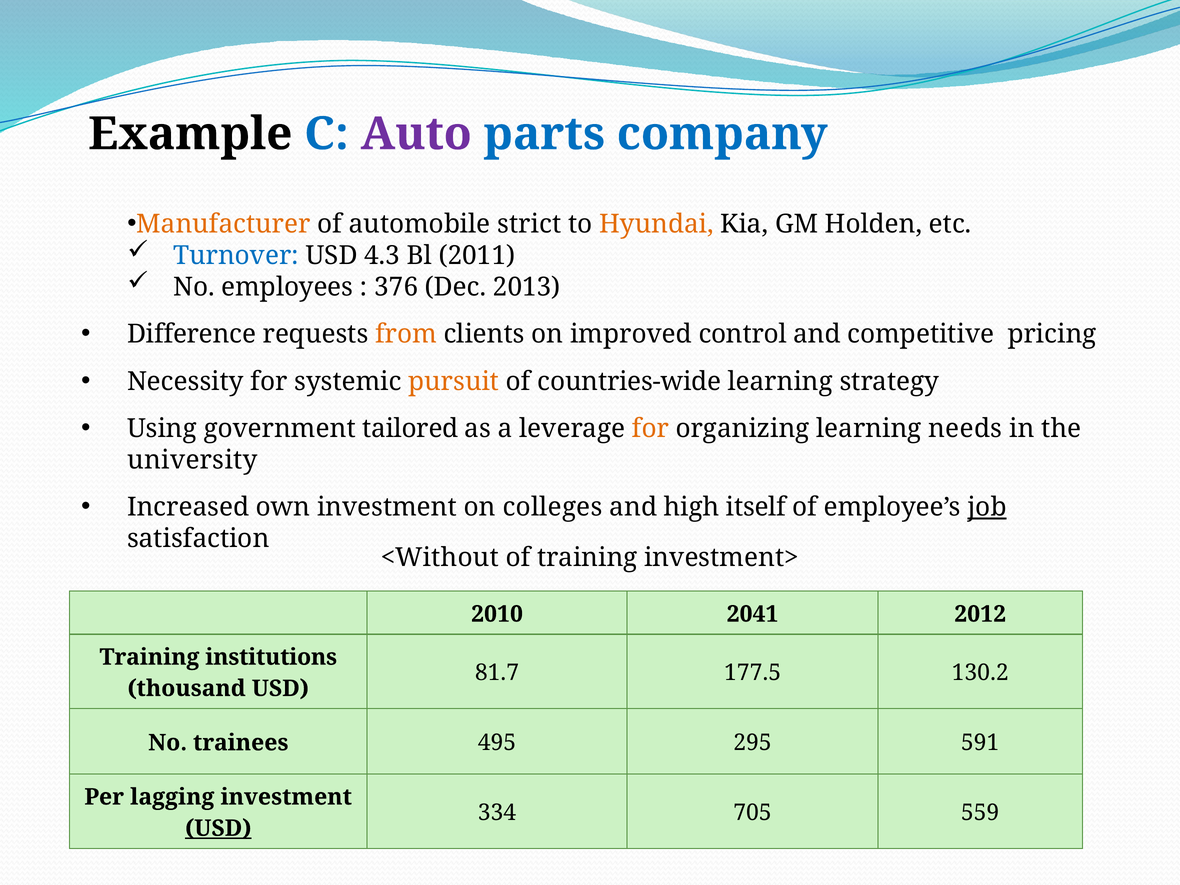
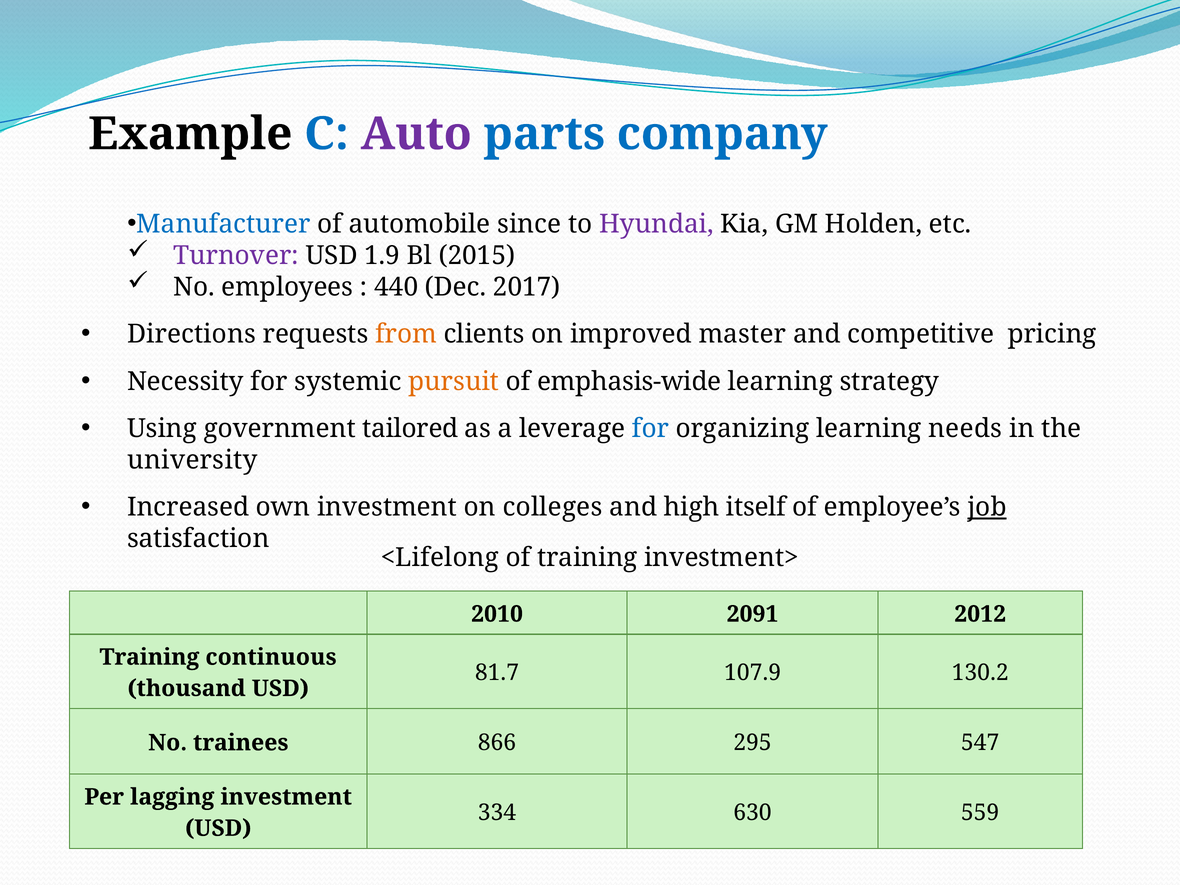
Manufacturer colour: orange -> blue
strict: strict -> since
Hyundai colour: orange -> purple
Turnover colour: blue -> purple
4.3: 4.3 -> 1.9
2011: 2011 -> 2015
376: 376 -> 440
2013: 2013 -> 2017
Difference: Difference -> Directions
control: control -> master
countries-wide: countries-wide -> emphasis-wide
for at (650, 429) colour: orange -> blue
<Without: <Without -> <Lifelong
2041: 2041 -> 2091
institutions: institutions -> continuous
177.5: 177.5 -> 107.9
495: 495 -> 866
591: 591 -> 547
705: 705 -> 630
USD at (218, 828) underline: present -> none
